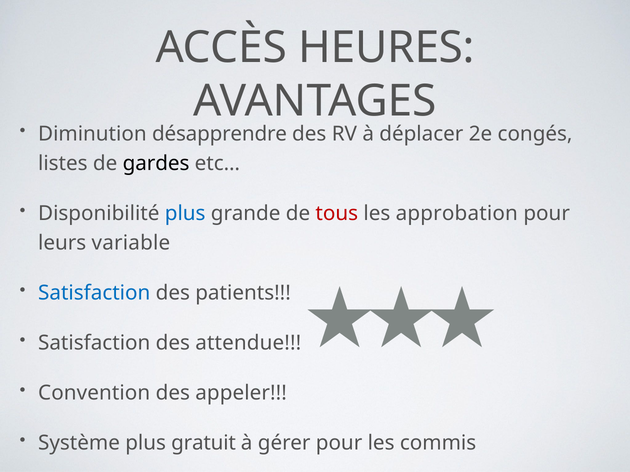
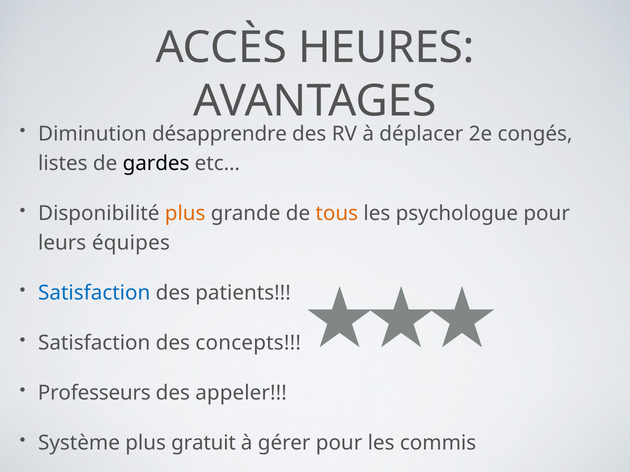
plus at (185, 214) colour: blue -> orange
tous colour: red -> orange
approbation: approbation -> psychologue
variable: variable -> équipes
attendue: attendue -> concepts
Convention: Convention -> Professeurs
